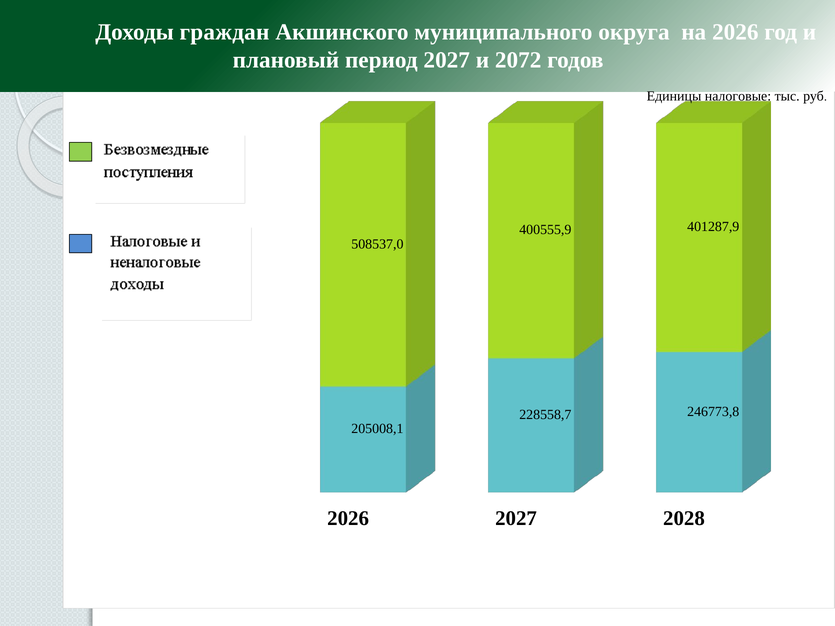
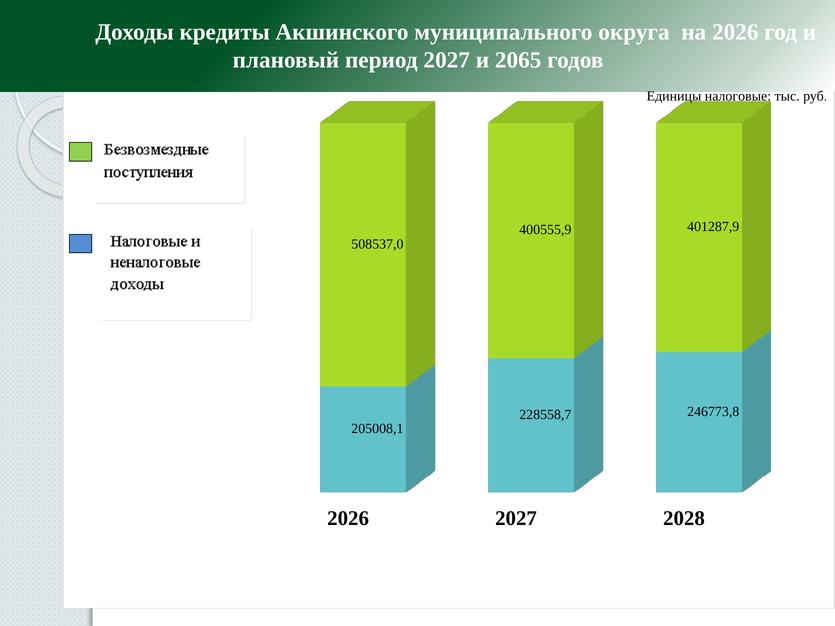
граждан: граждан -> кредиты
2072: 2072 -> 2065
